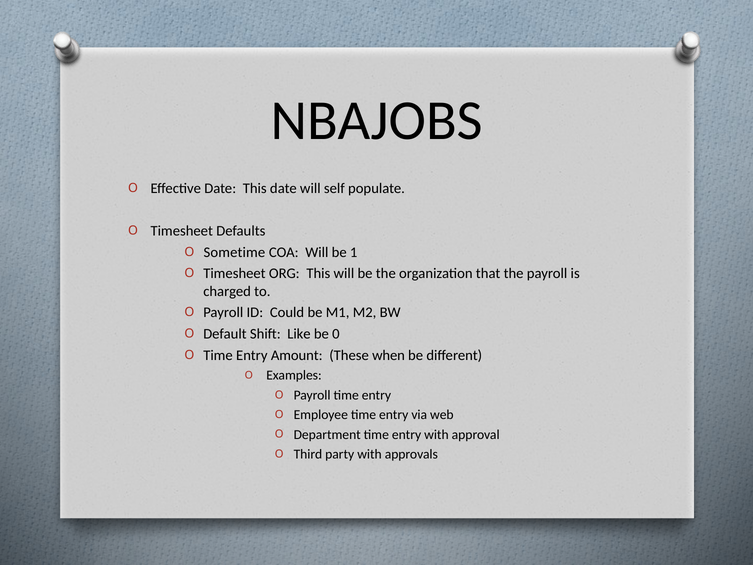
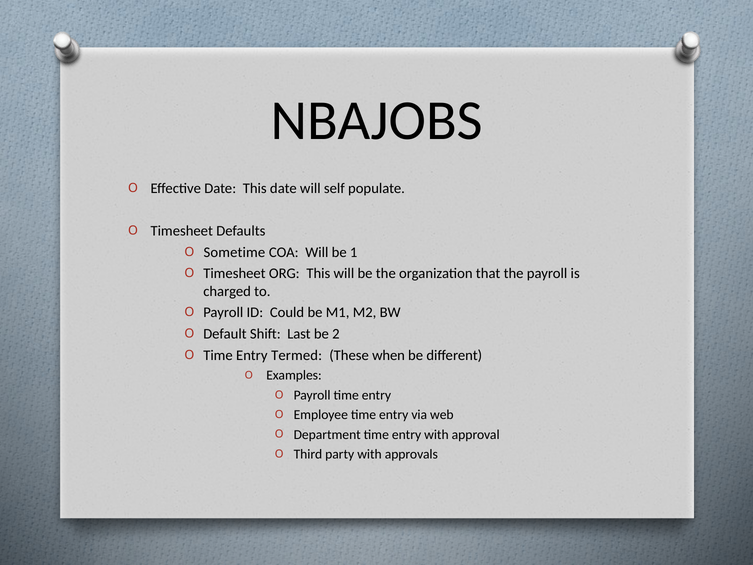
Like: Like -> Last
0: 0 -> 2
Amount: Amount -> Termed
